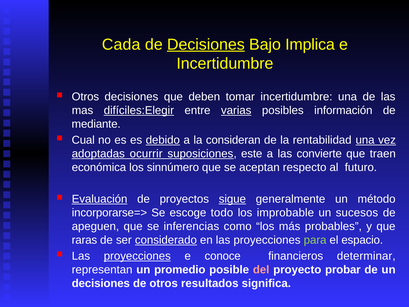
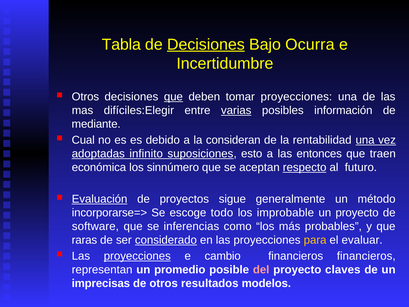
Cada: Cada -> Tabla
Implica: Implica -> Ocurra
que at (173, 97) underline: none -> present
tomar incertidumbre: incertidumbre -> proyecciones
difíciles:Elegir underline: present -> none
debido underline: present -> none
ocurrir: ocurrir -> infinito
este: este -> esto
convierte: convierte -> entonces
respecto underline: none -> present
sigue underline: present -> none
un sucesos: sucesos -> proyecto
apeguen: apeguen -> software
para colour: light green -> yellow
espacio: espacio -> evaluar
conoce: conoce -> cambio
financieros determinar: determinar -> financieros
probar: probar -> claves
decisiones at (101, 283): decisiones -> imprecisas
significa: significa -> modelos
